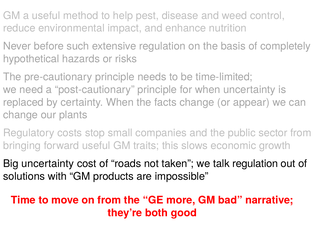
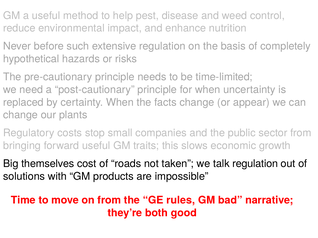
Big uncertainty: uncertainty -> themselves
more: more -> rules
